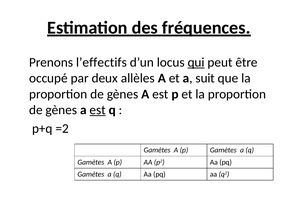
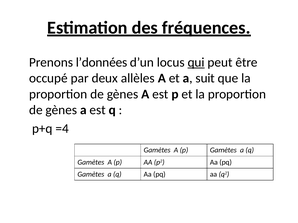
l’effectifs: l’effectifs -> l’données
est at (98, 110) underline: present -> none
=2: =2 -> =4
